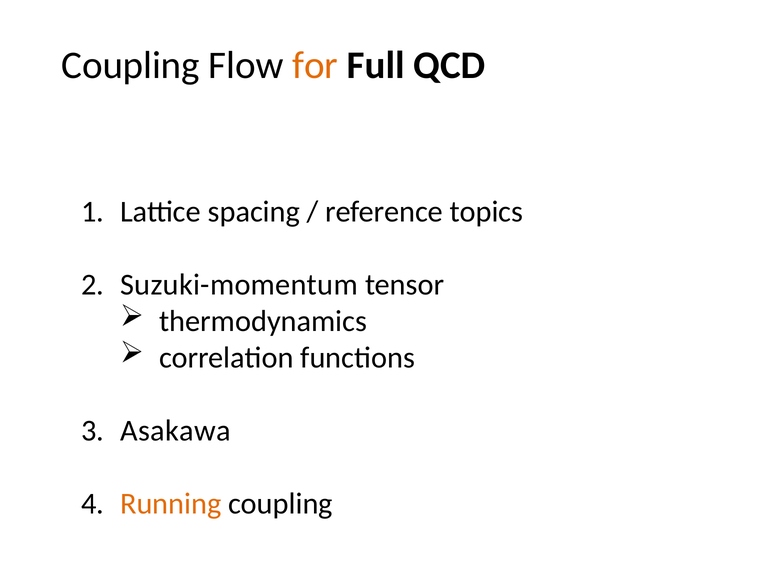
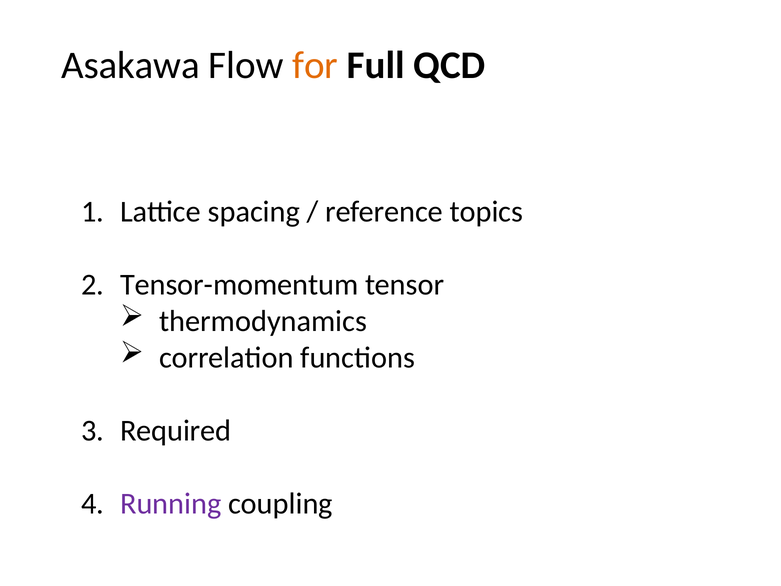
Coupling at (131, 65): Coupling -> Asakawa
Suzuki-momentum: Suzuki-momentum -> Tensor-momentum
Asakawa: Asakawa -> Required
Running colour: orange -> purple
